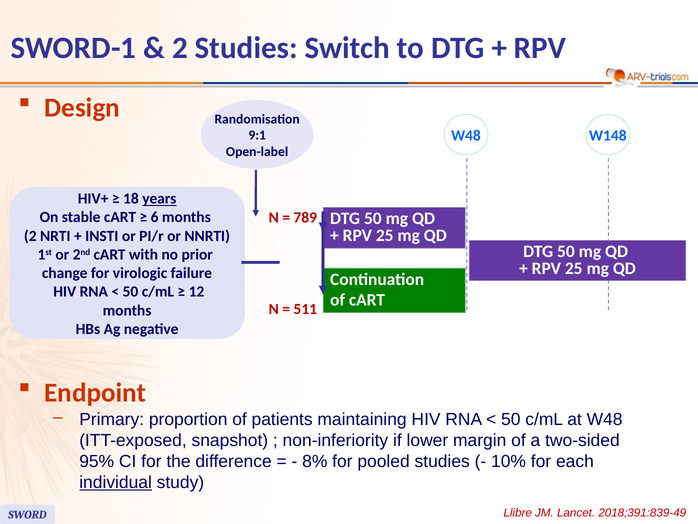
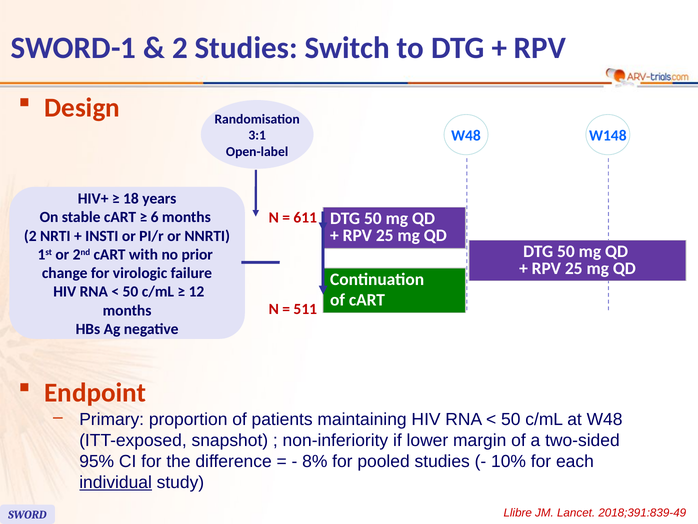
9:1: 9:1 -> 3:1
years underline: present -> none
789: 789 -> 611
